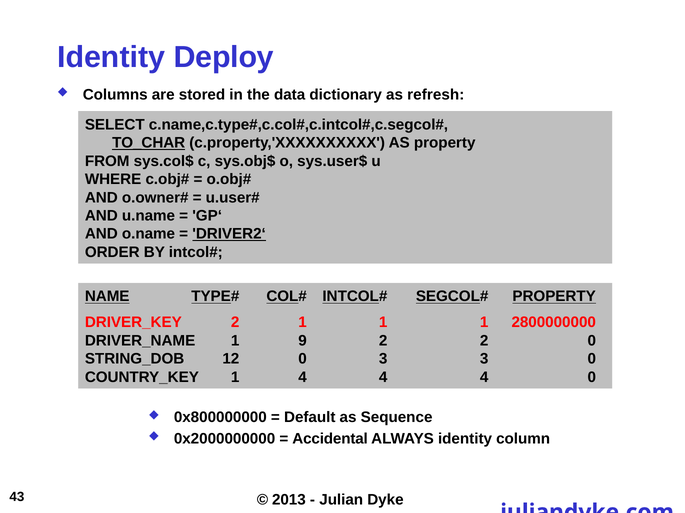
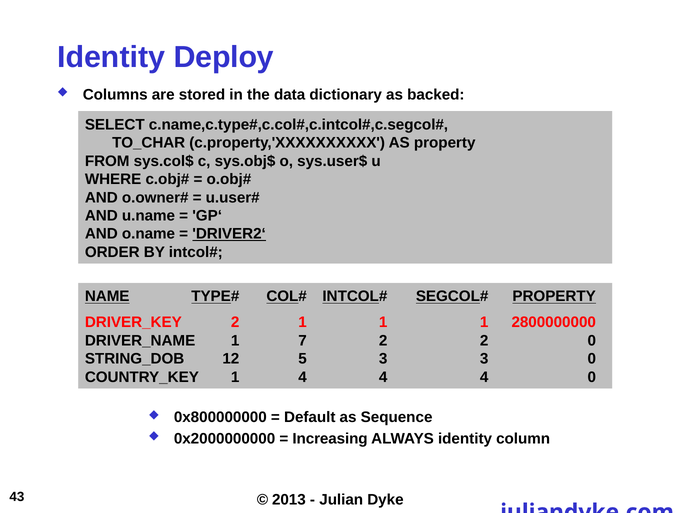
refresh: refresh -> backed
TO_CHAR underline: present -> none
9: 9 -> 7
12 0: 0 -> 5
Accidental: Accidental -> Increasing
